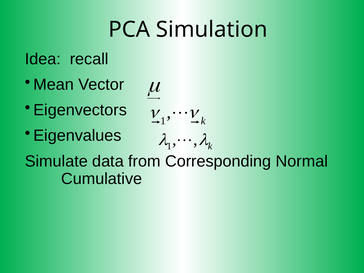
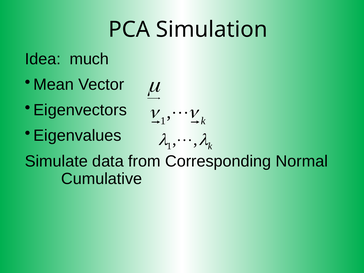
recall: recall -> much
